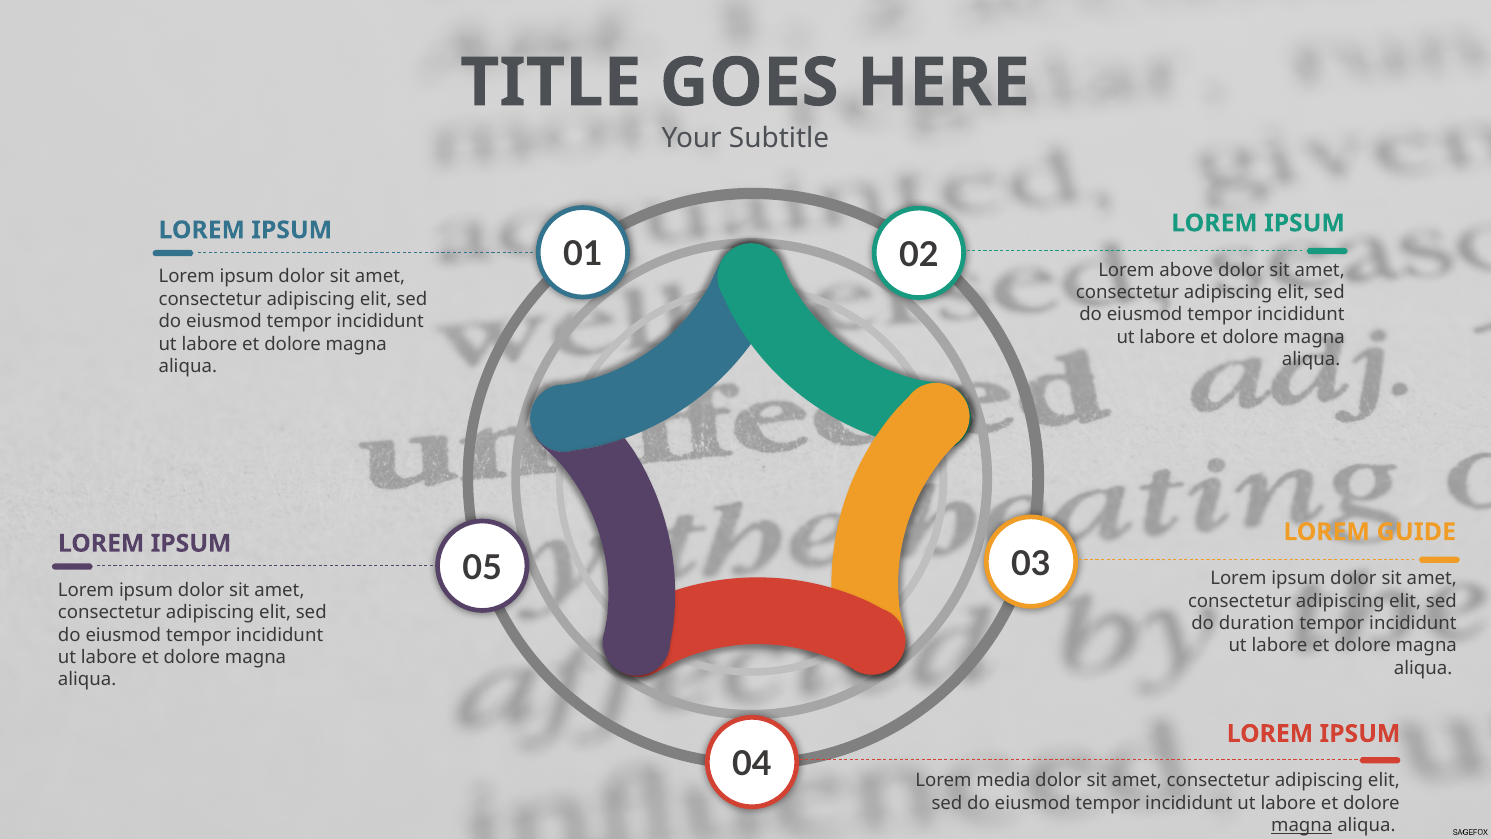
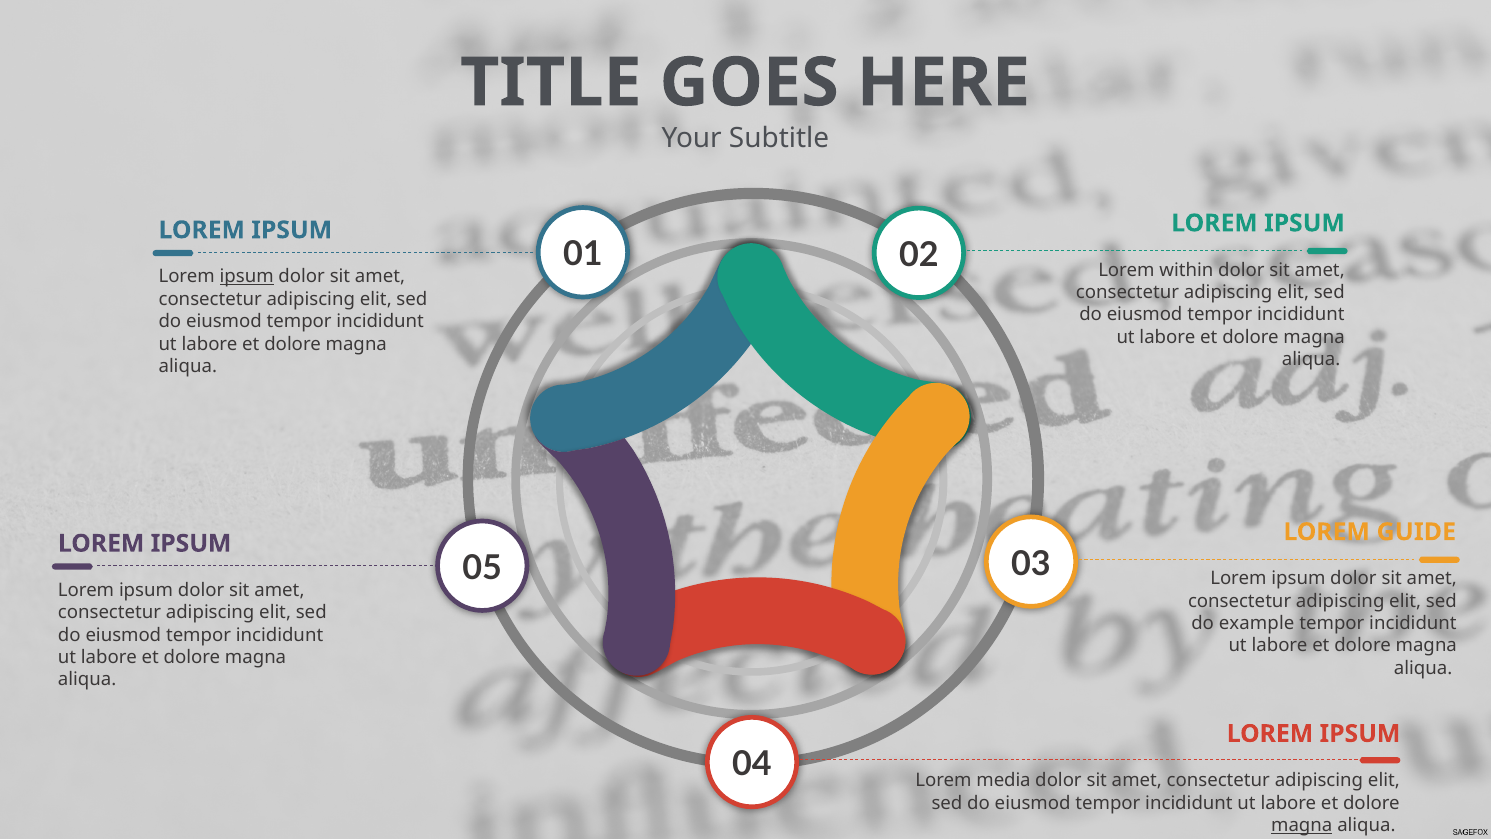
above: above -> within
ipsum at (247, 277) underline: none -> present
duration: duration -> example
